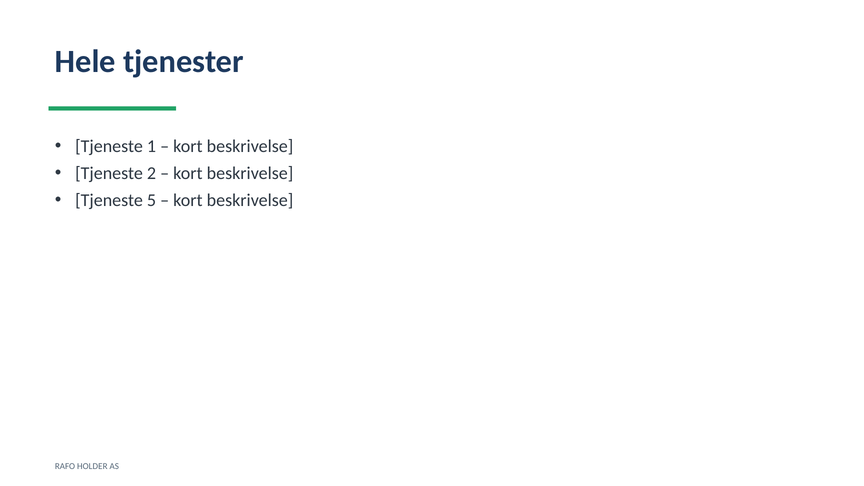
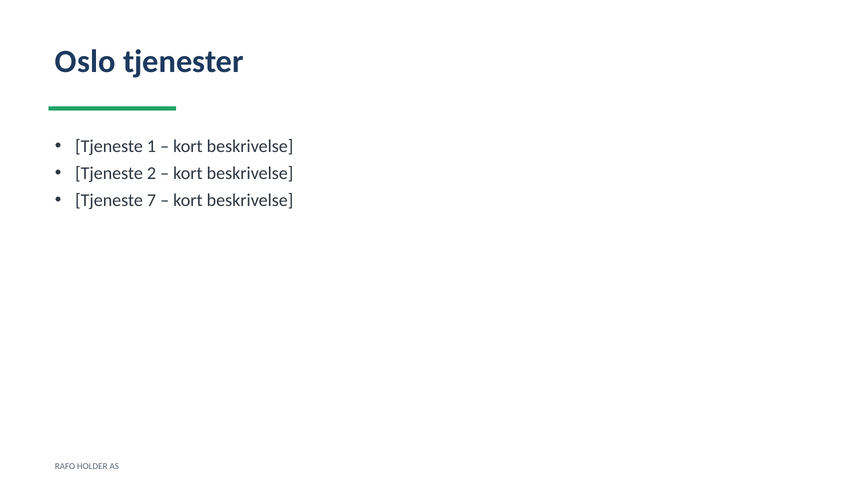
Hele: Hele -> Oslo
5: 5 -> 7
